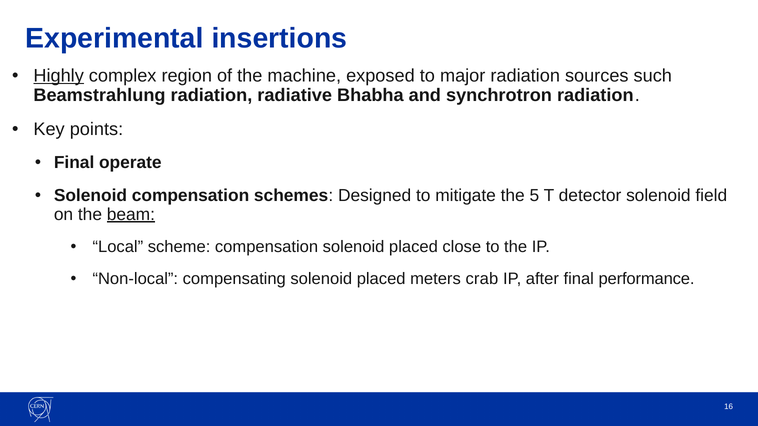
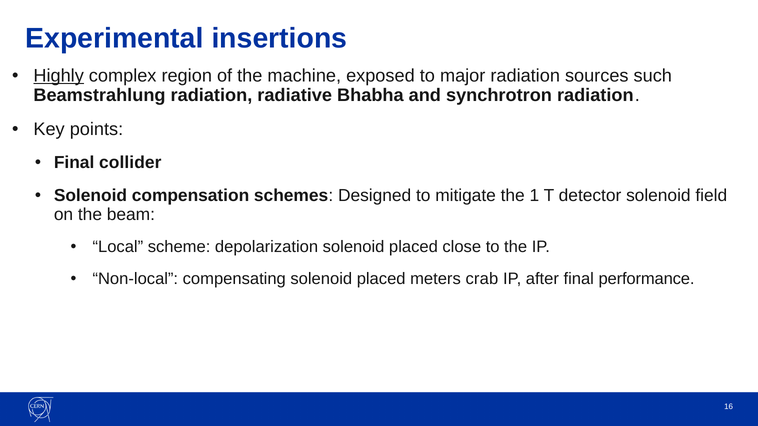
operate: operate -> collider
5: 5 -> 1
beam underline: present -> none
scheme compensation: compensation -> depolarization
